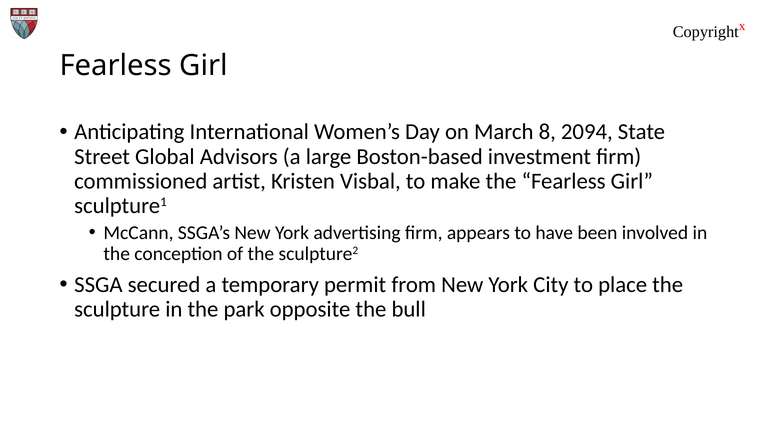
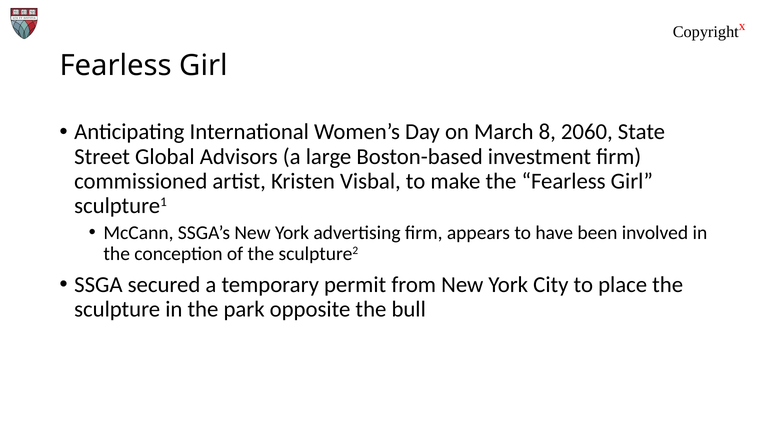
2094: 2094 -> 2060
